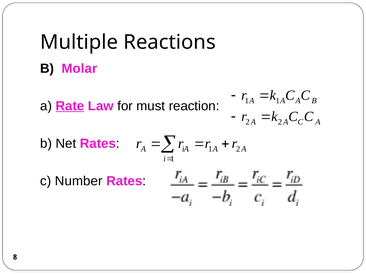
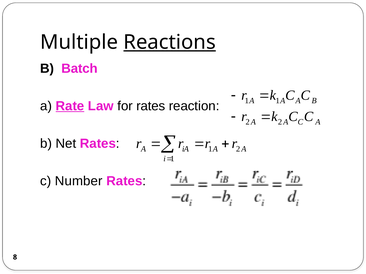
Reactions underline: none -> present
Molar: Molar -> Batch
for must: must -> rates
